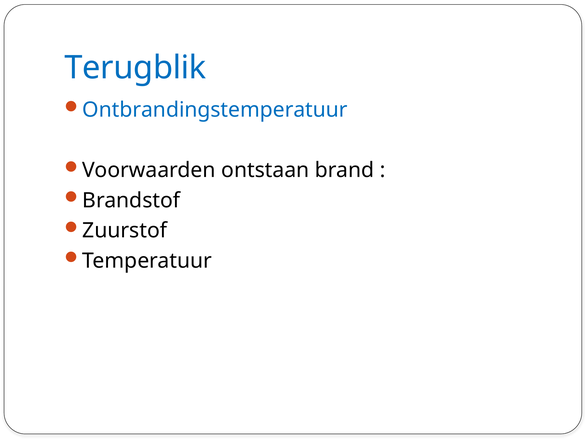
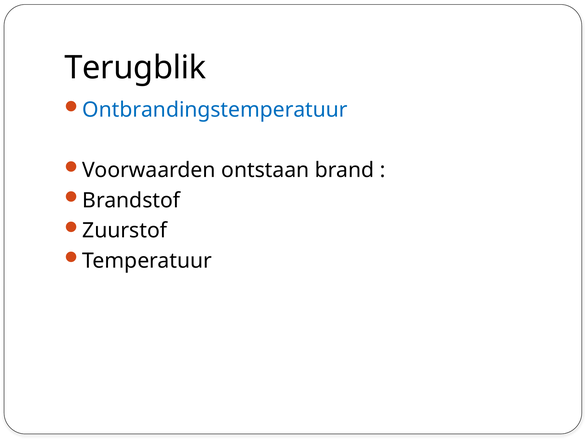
Terugblik colour: blue -> black
